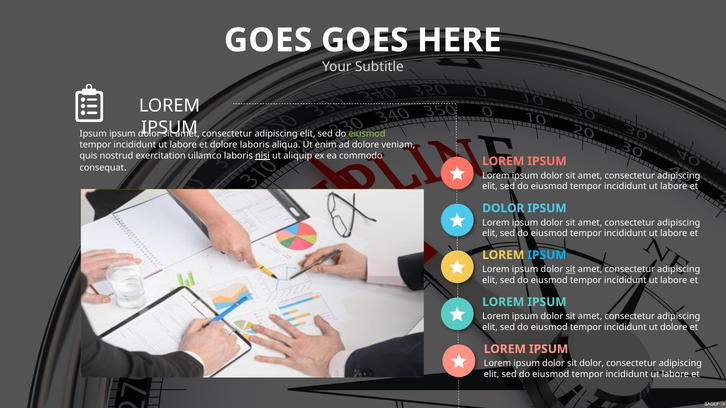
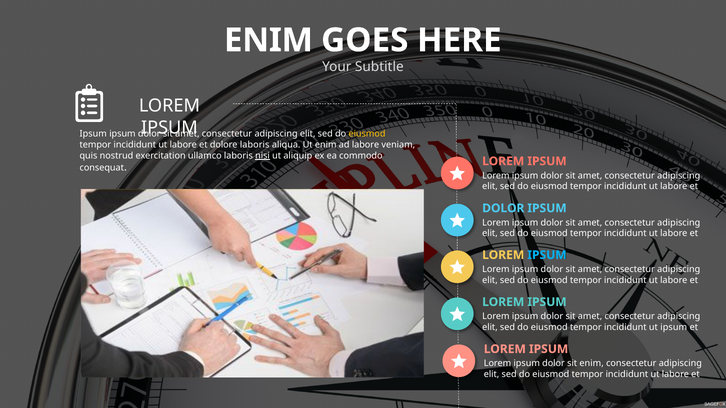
GOES at (268, 40): GOES -> ENIM
eiusmod at (367, 134) colour: light green -> yellow
ad dolore: dolore -> labore
sit at (571, 270) underline: present -> none
ut dolore: dolore -> ipsum
sit dolor: dolor -> enim
